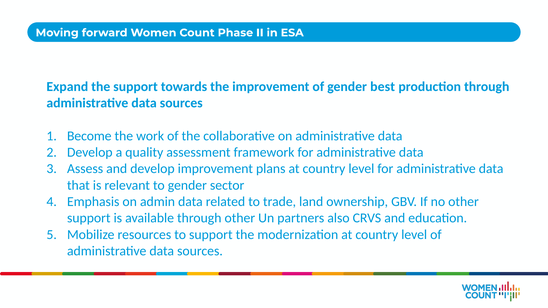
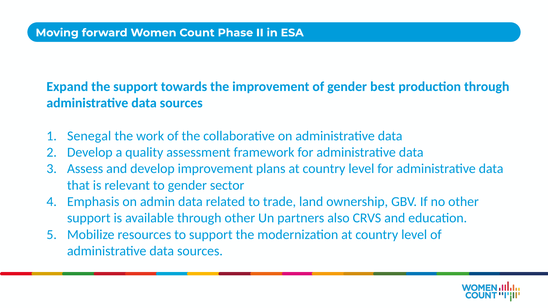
Become: Become -> Senegal
